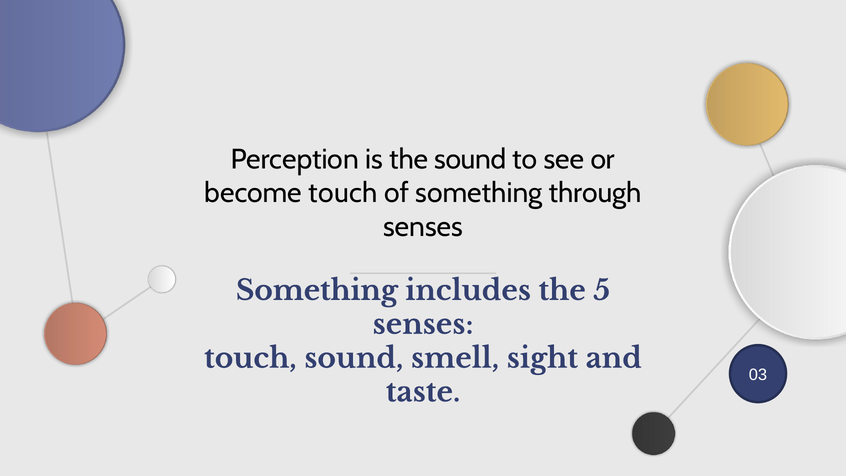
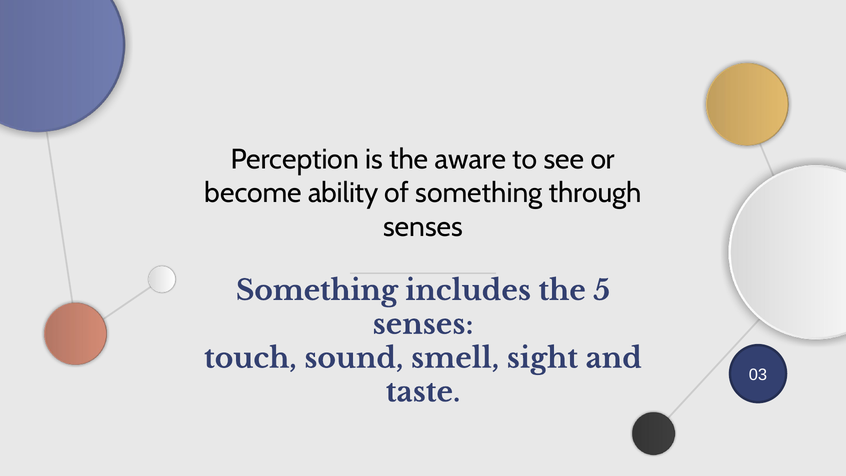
the sound: sound -> aware
become touch: touch -> ability
